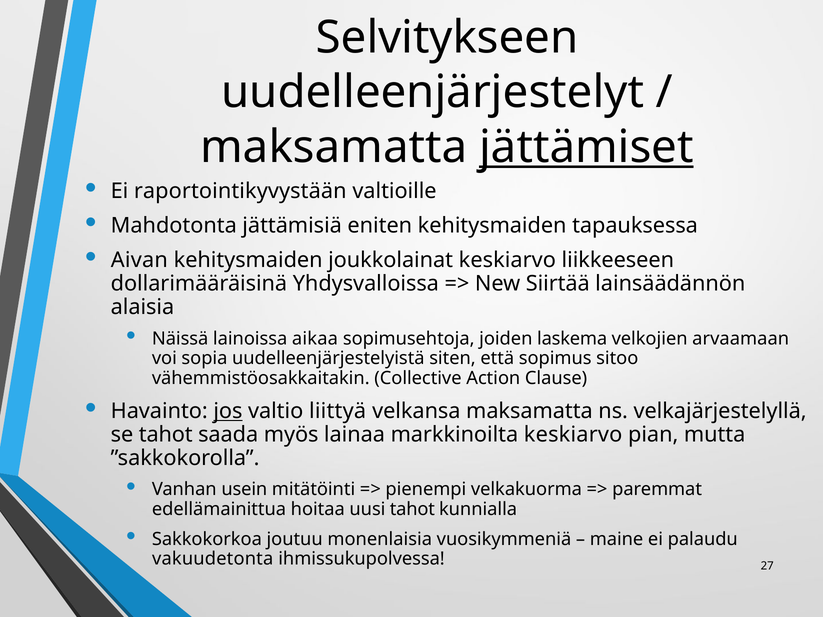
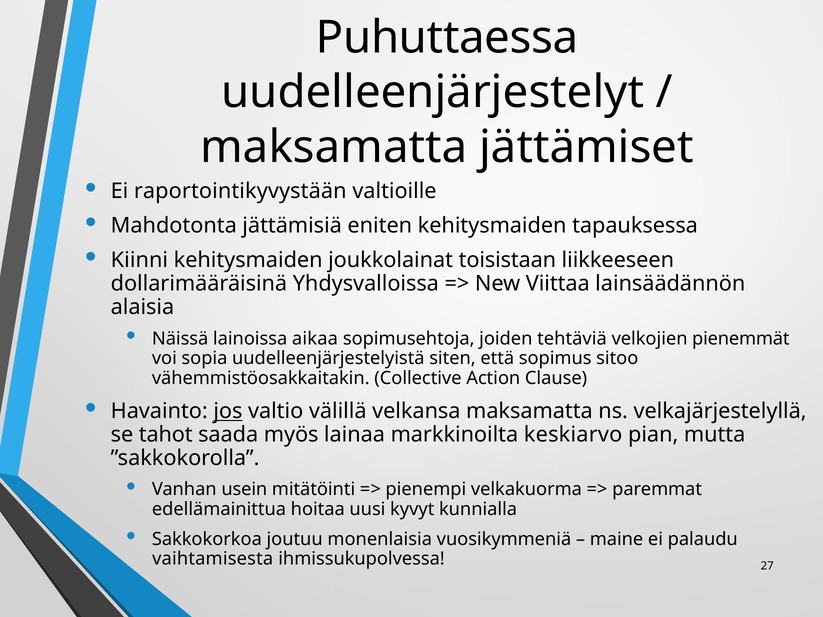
Selvitykseen: Selvitykseen -> Puhuttaessa
jättämiset underline: present -> none
Aivan: Aivan -> Kiinni
joukkolainat keskiarvo: keskiarvo -> toisistaan
Siirtää: Siirtää -> Viittaa
laskema: laskema -> tehtäviä
arvaamaan: arvaamaan -> pienemmät
liittyä: liittyä -> välillä
uusi tahot: tahot -> kyvyt
vakuudetonta: vakuudetonta -> vaihtamisesta
